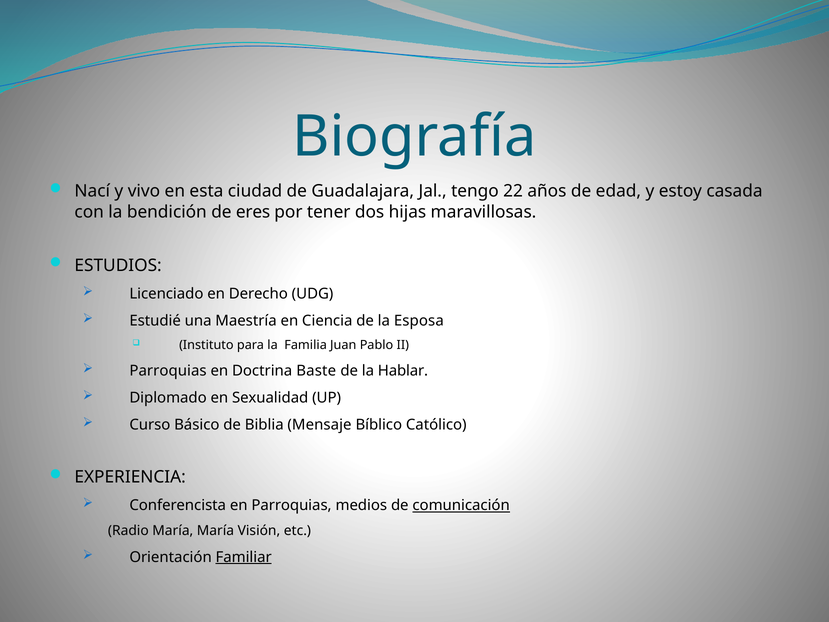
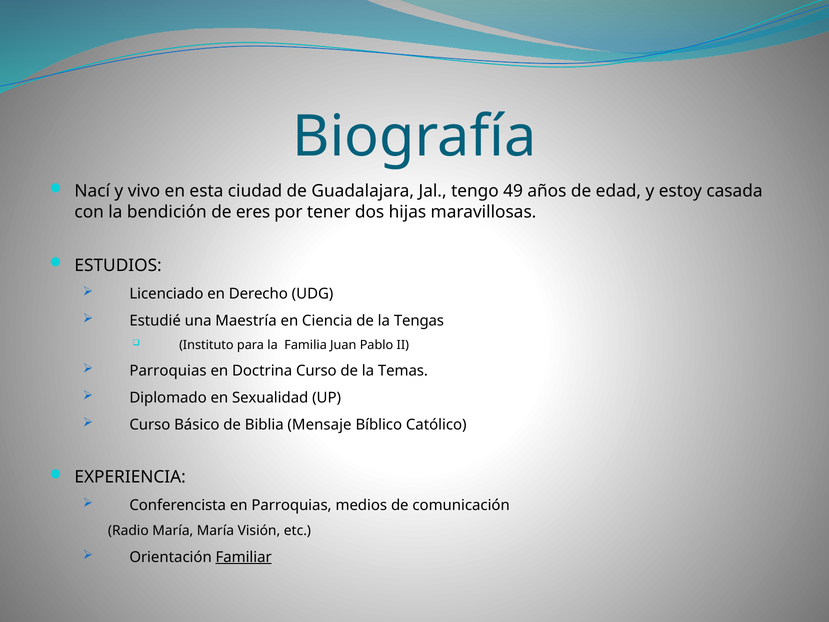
22: 22 -> 49
Esposa: Esposa -> Tengas
Doctrina Baste: Baste -> Curso
Hablar: Hablar -> Temas
comunicación underline: present -> none
